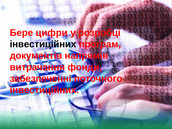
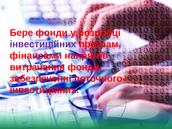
Бере цифри: цифри -> фонди
інвестиційних at (43, 44) colour: black -> purple
документів: документів -> фінансами
